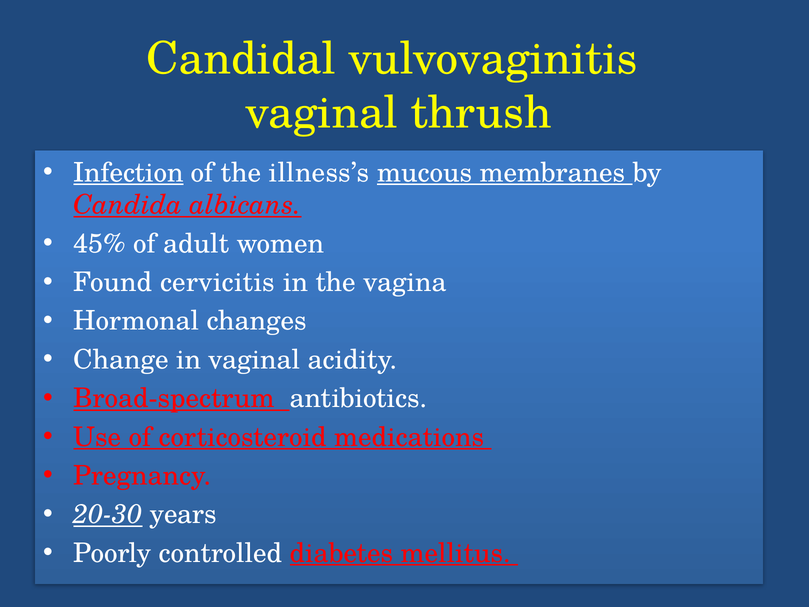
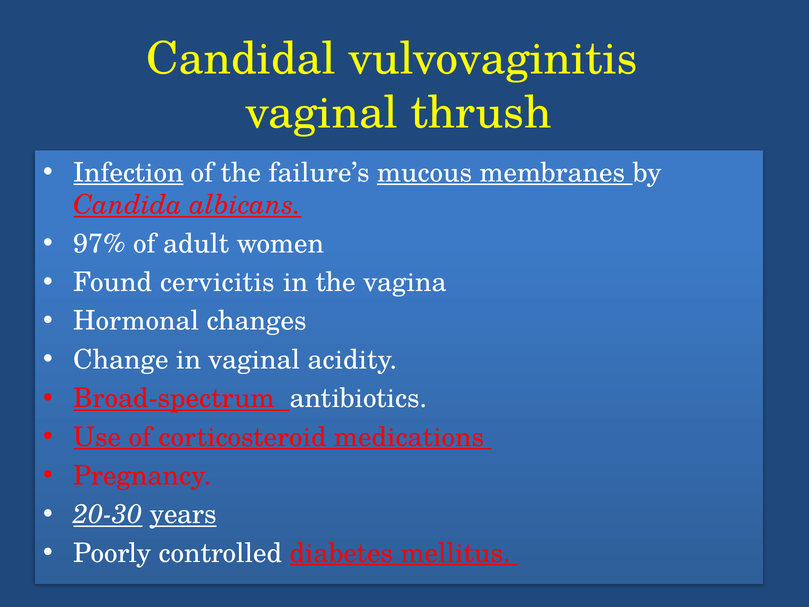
illness’s: illness’s -> failure’s
45%: 45% -> 97%
years underline: none -> present
